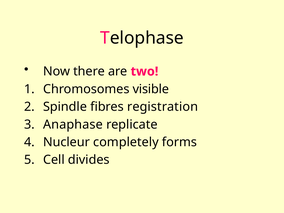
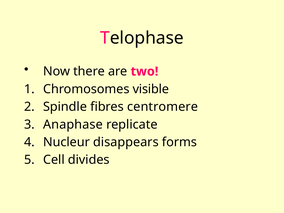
registration: registration -> centromere
completely: completely -> disappears
